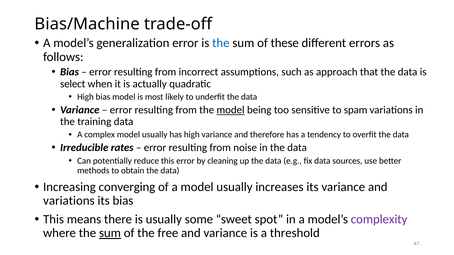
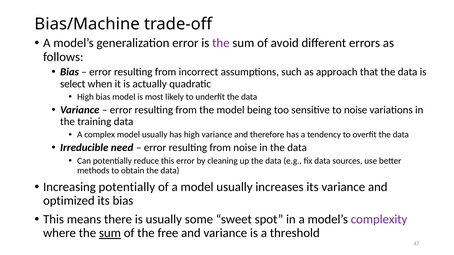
the at (221, 43) colour: blue -> purple
these: these -> avoid
model at (231, 110) underline: present -> none
to spam: spam -> noise
rates: rates -> need
Increasing converging: converging -> potentially
variations at (69, 201): variations -> optimized
